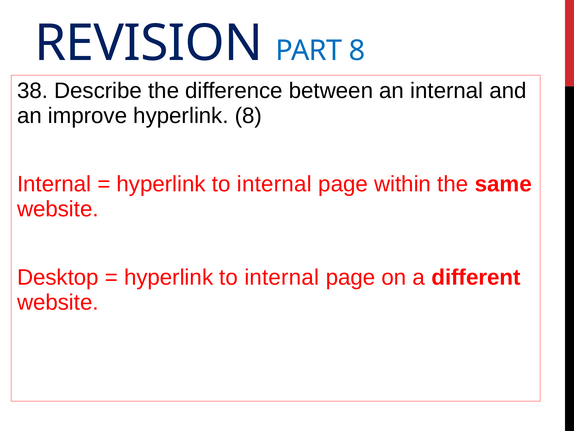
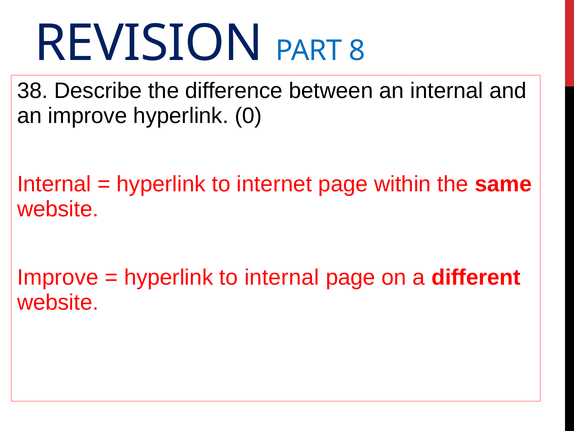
hyperlink 8: 8 -> 0
internal at (274, 184): internal -> internet
Desktop at (58, 277): Desktop -> Improve
